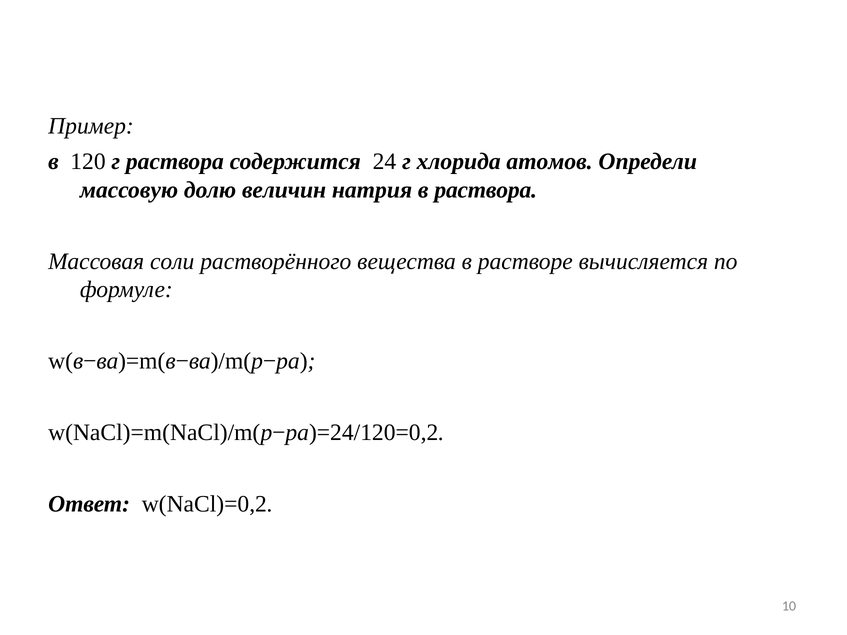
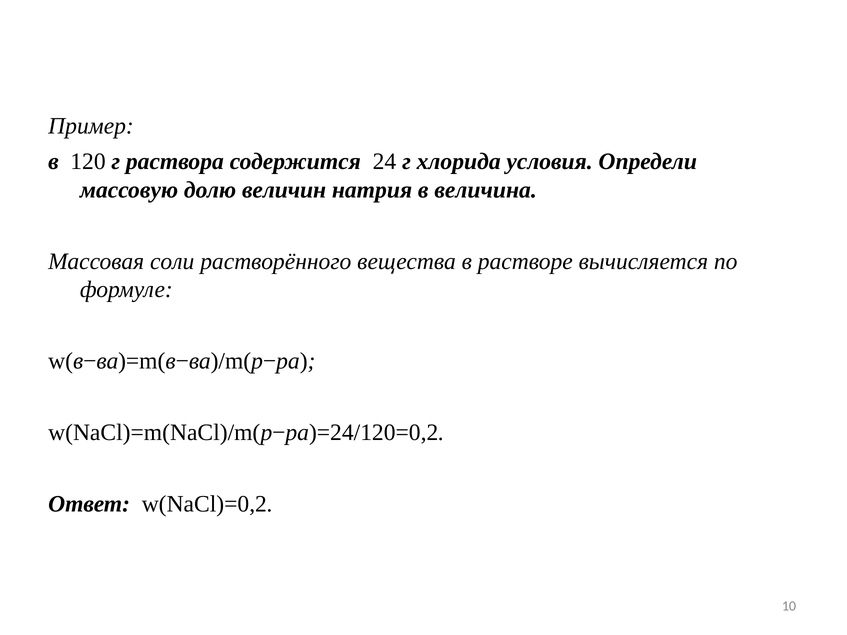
атомов: атомов -> условия
в раствора: раствора -> величина
